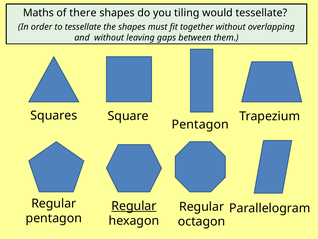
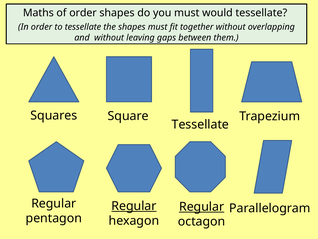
of there: there -> order
you tiling: tiling -> must
Pentagon at (200, 124): Pentagon -> Tessellate
Regular at (202, 206) underline: none -> present
